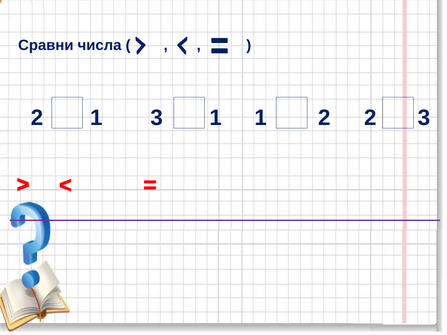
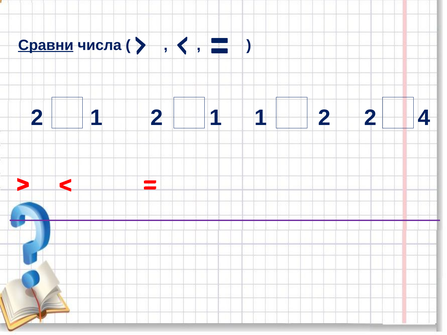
Сравни underline: none -> present
1 3: 3 -> 2
2 3: 3 -> 4
